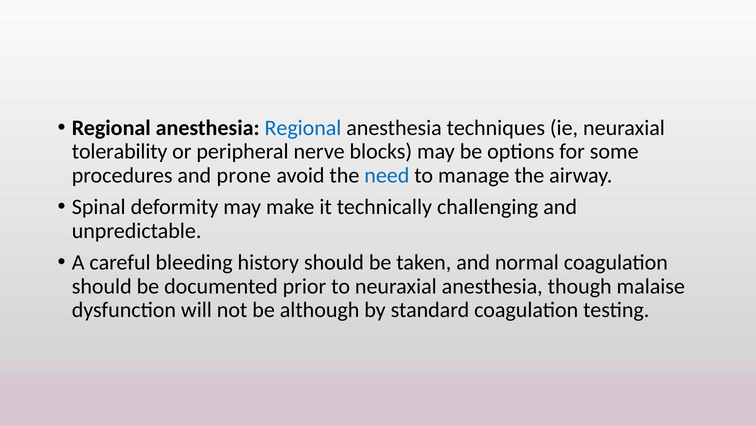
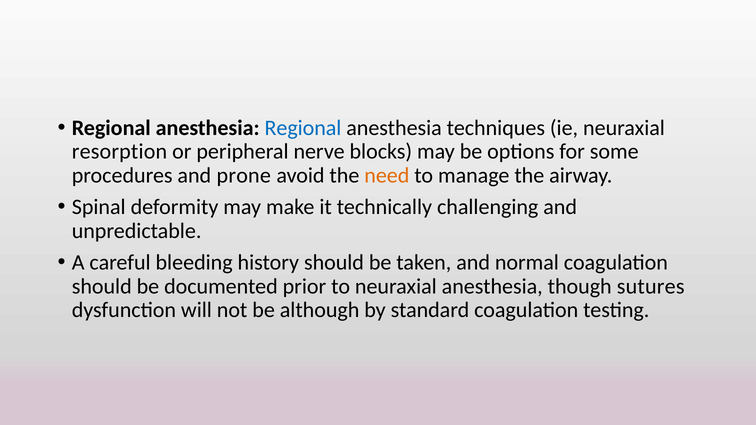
tolerability: tolerability -> resorption
need colour: blue -> orange
malaise: malaise -> sutures
